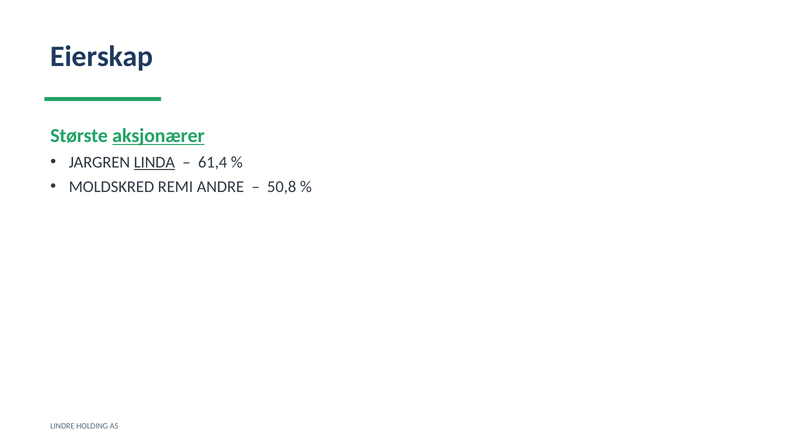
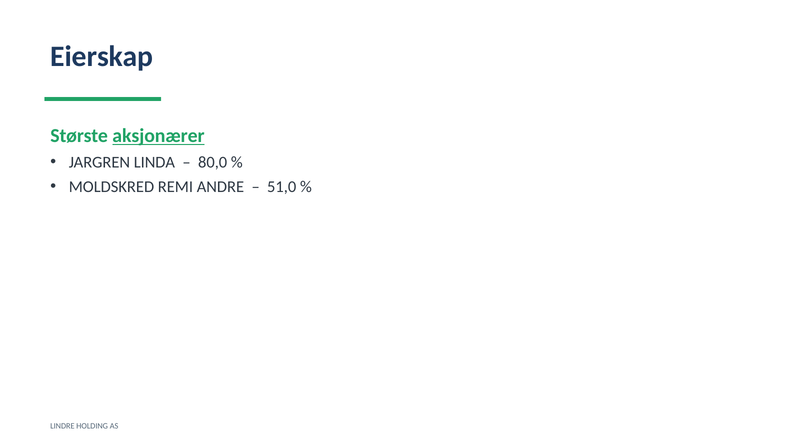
LINDA underline: present -> none
61,4: 61,4 -> 80,0
50,8: 50,8 -> 51,0
